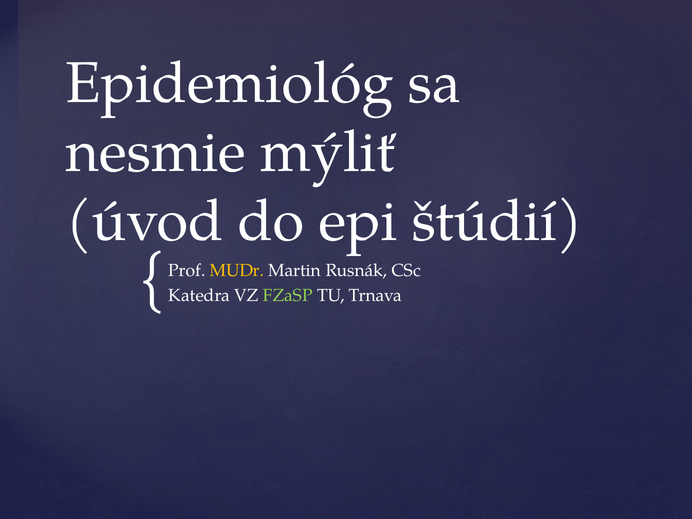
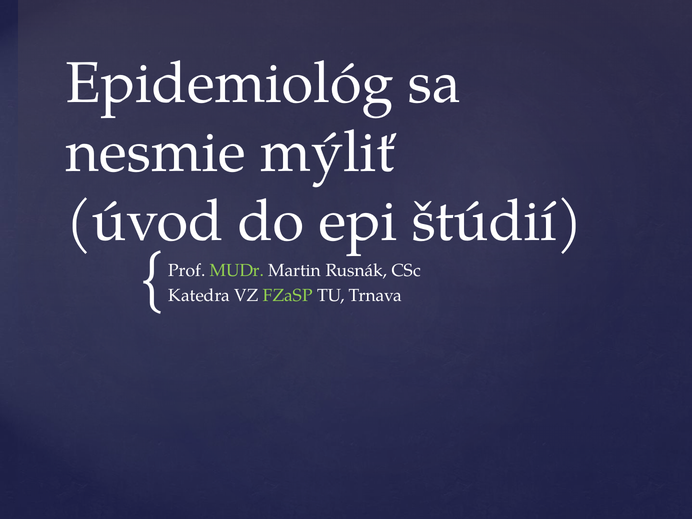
MUDr colour: yellow -> light green
